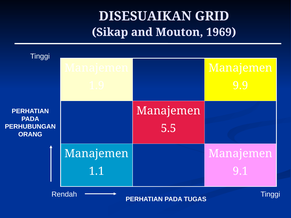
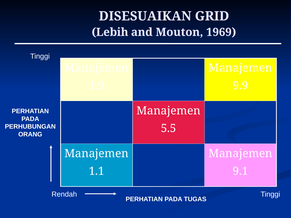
Sikap: Sikap -> Lebih
